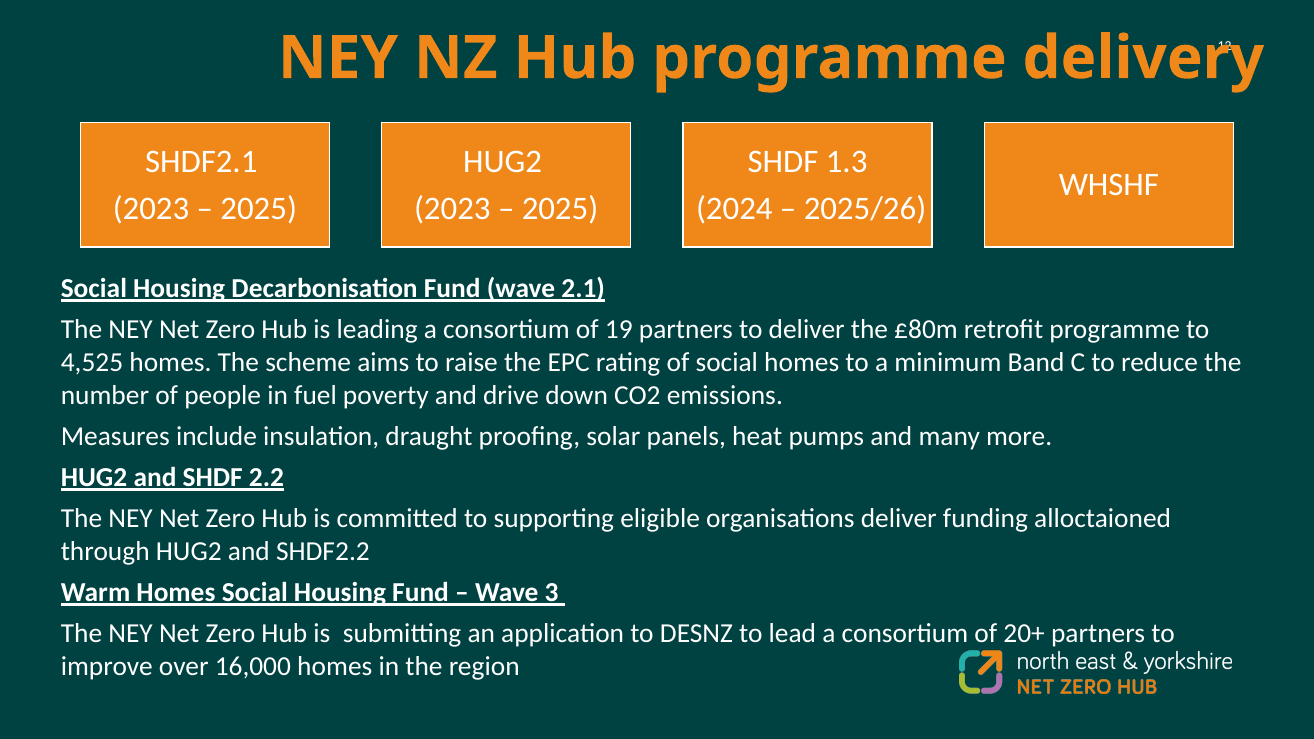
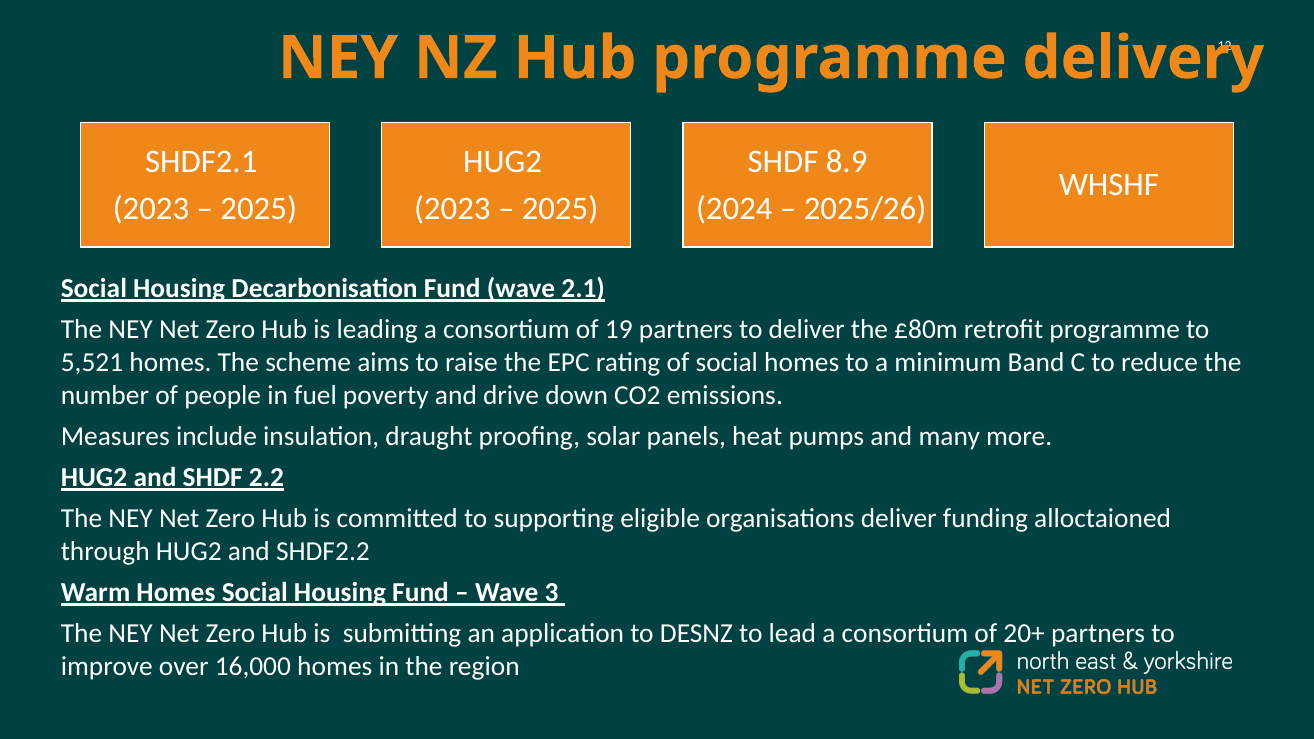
1.3: 1.3 -> 8.9
4,525: 4,525 -> 5,521
